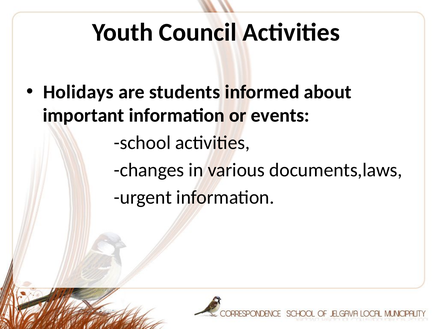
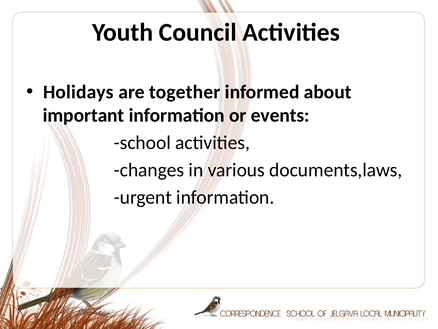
students: students -> together
